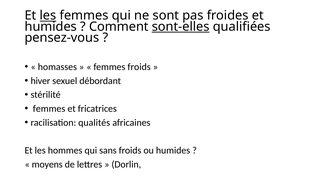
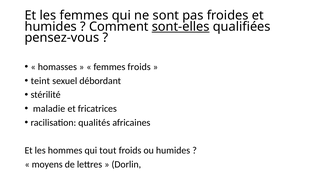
les at (48, 15) underline: present -> none
hiver: hiver -> teint
femmes at (49, 108): femmes -> maladie
sans: sans -> tout
